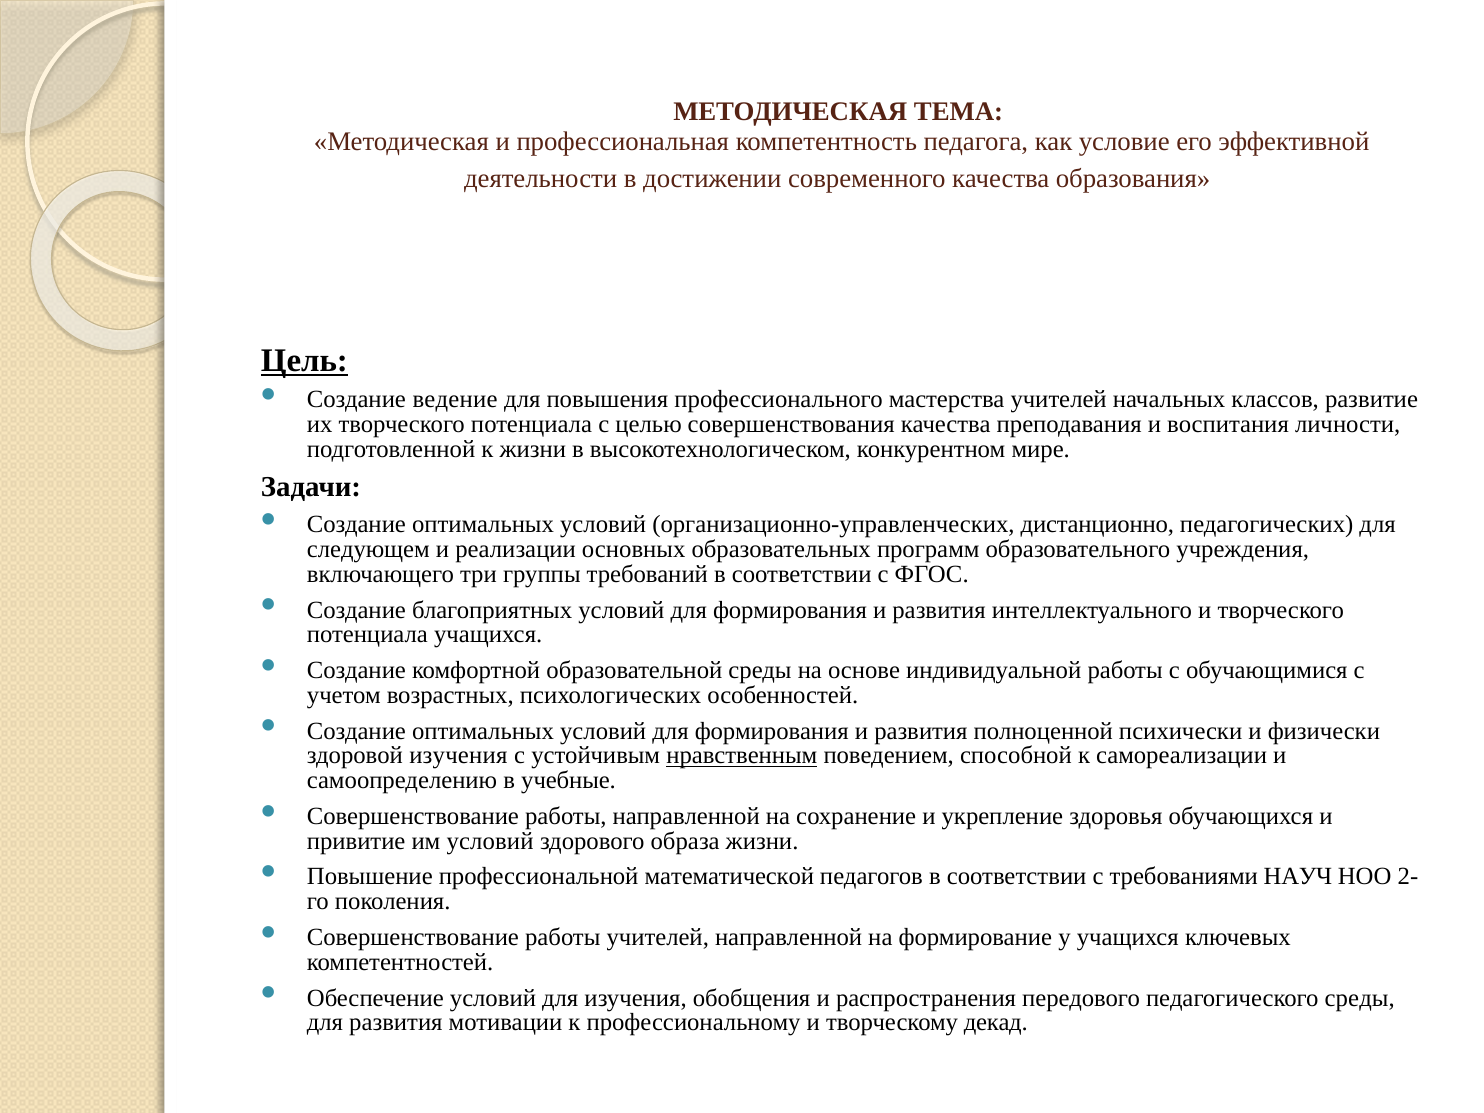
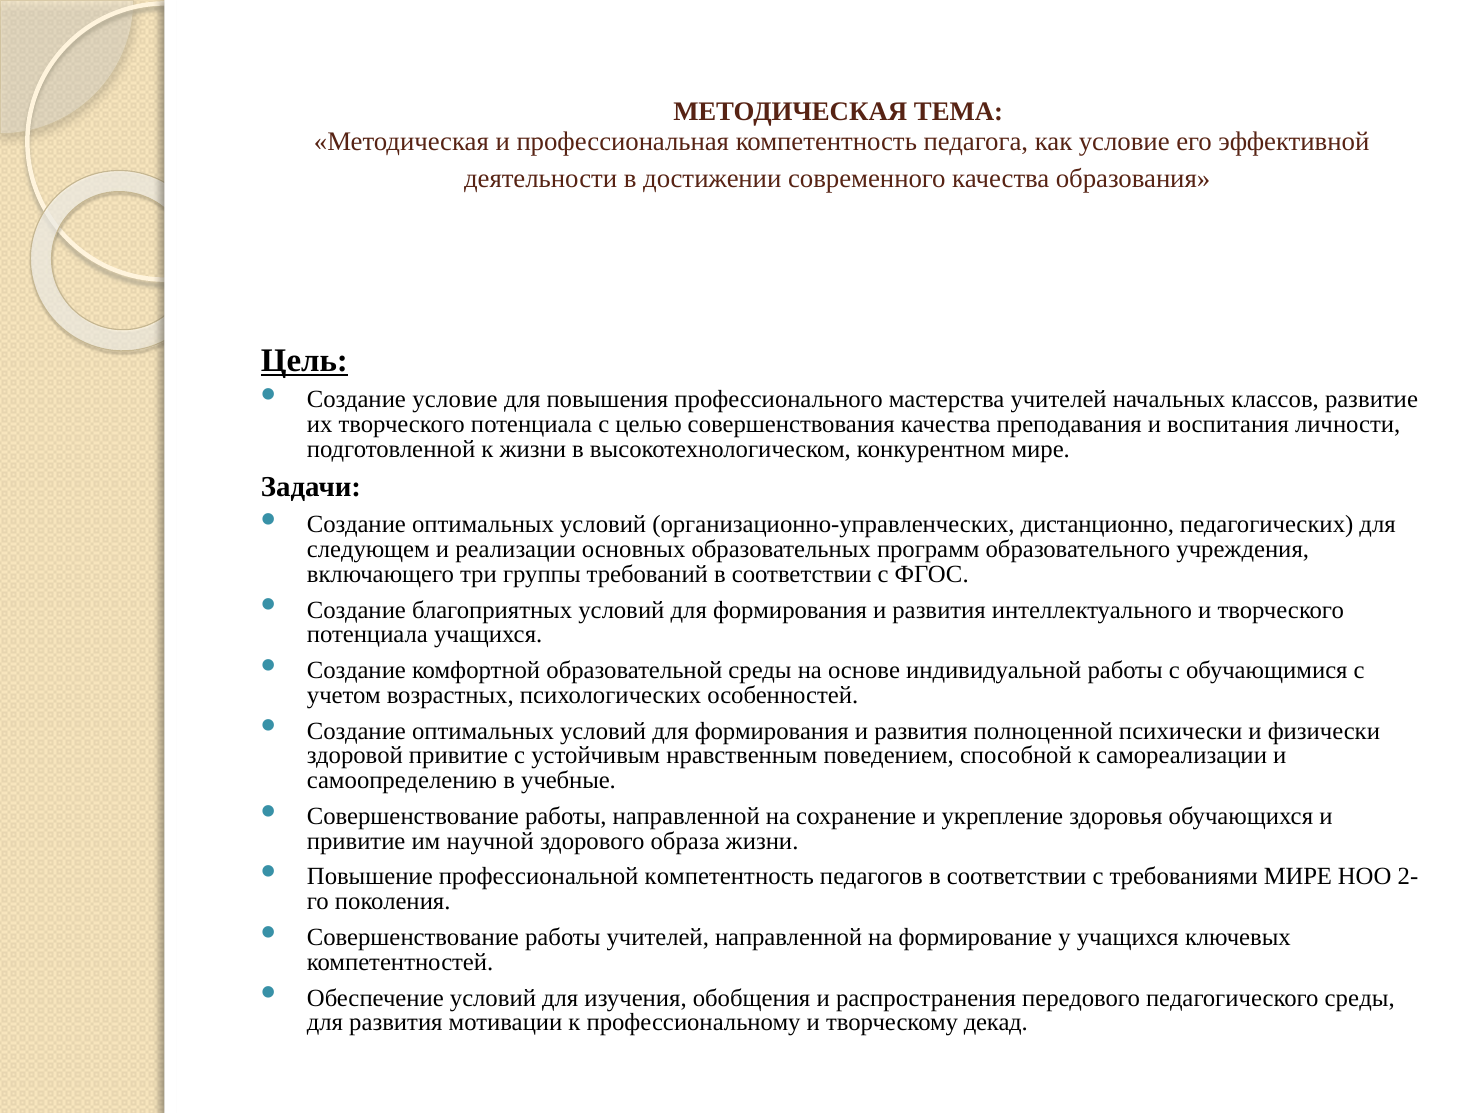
Создание ведение: ведение -> условие
здоровой изучения: изучения -> привитие
нравственным underline: present -> none
им условий: условий -> научной
профессиональной математической: математической -> компетентность
требованиями НАУЧ: НАУЧ -> МИРЕ
